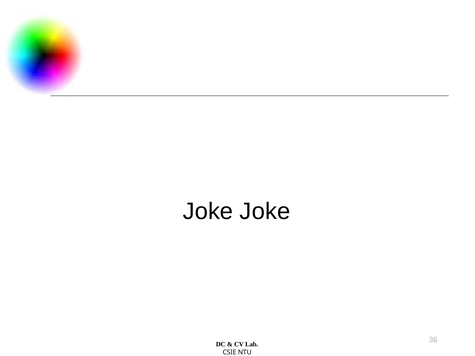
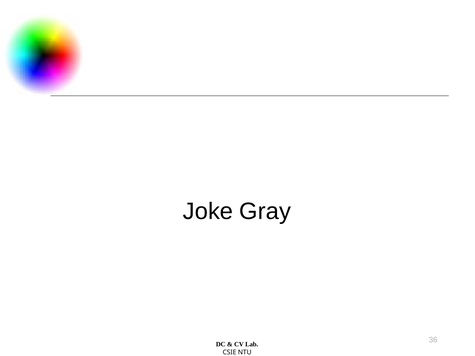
Joke Joke: Joke -> Gray
